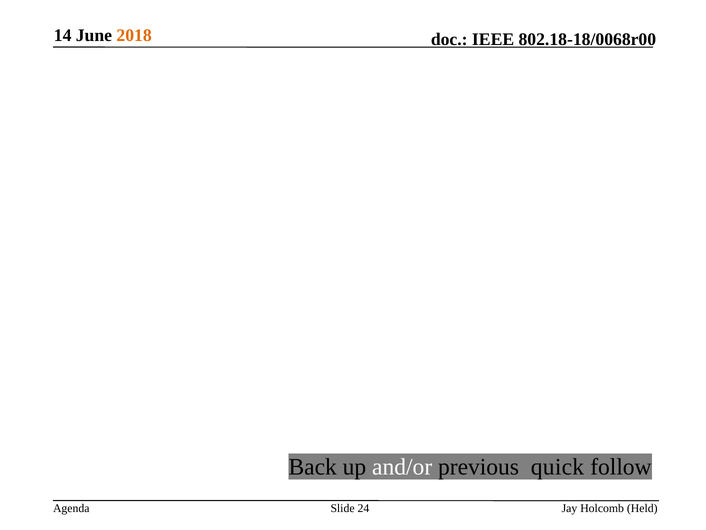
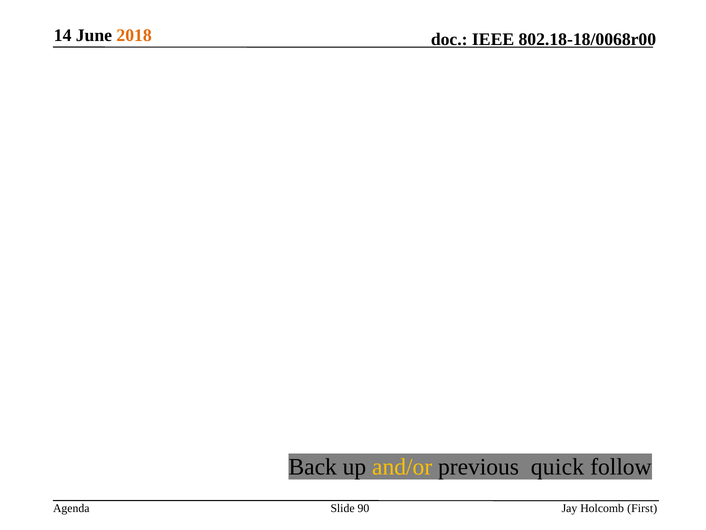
and/or colour: white -> yellow
24: 24 -> 90
Held: Held -> First
